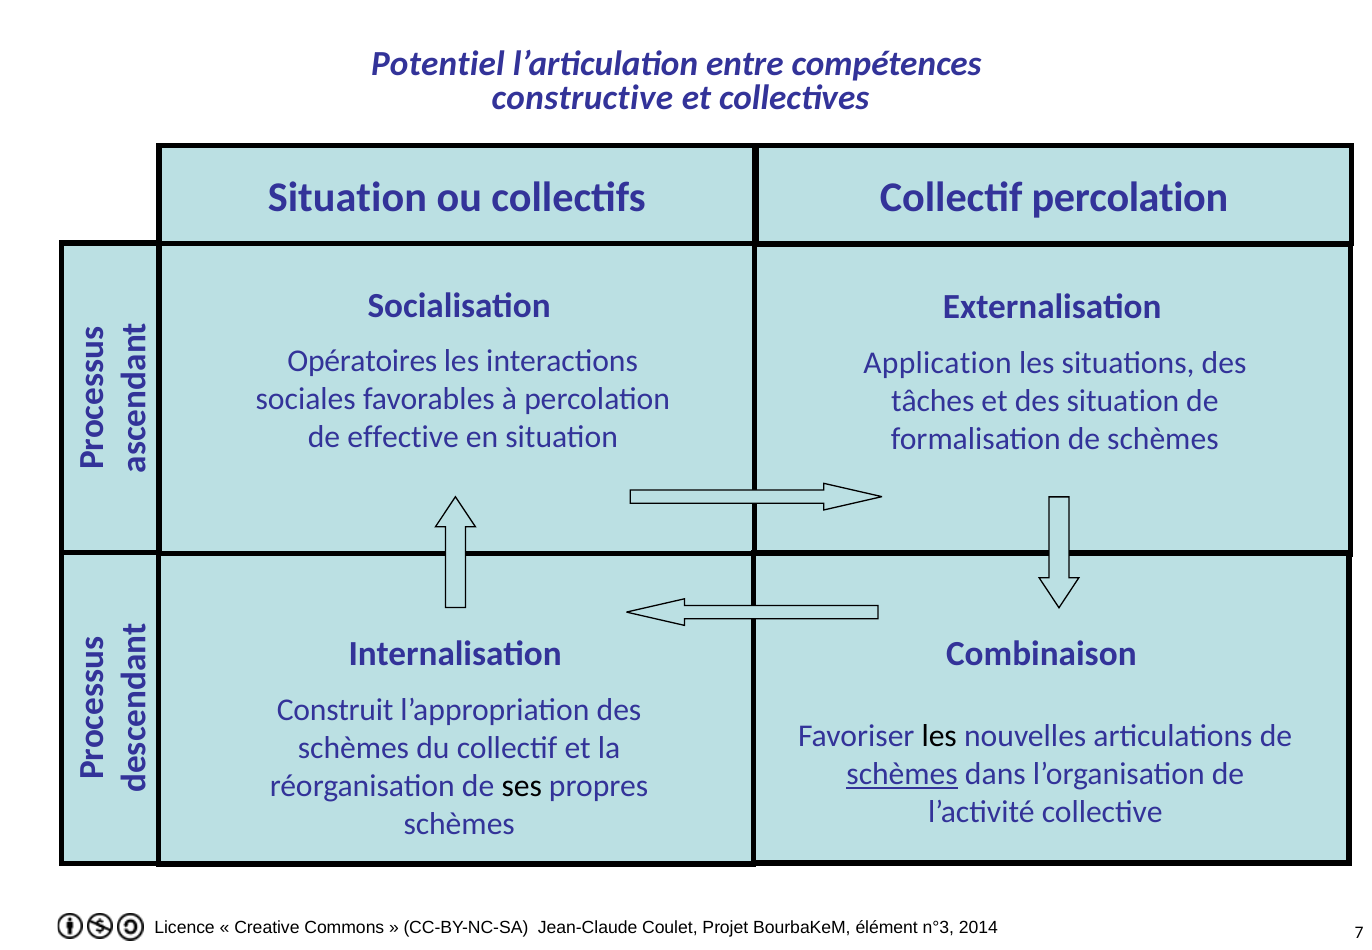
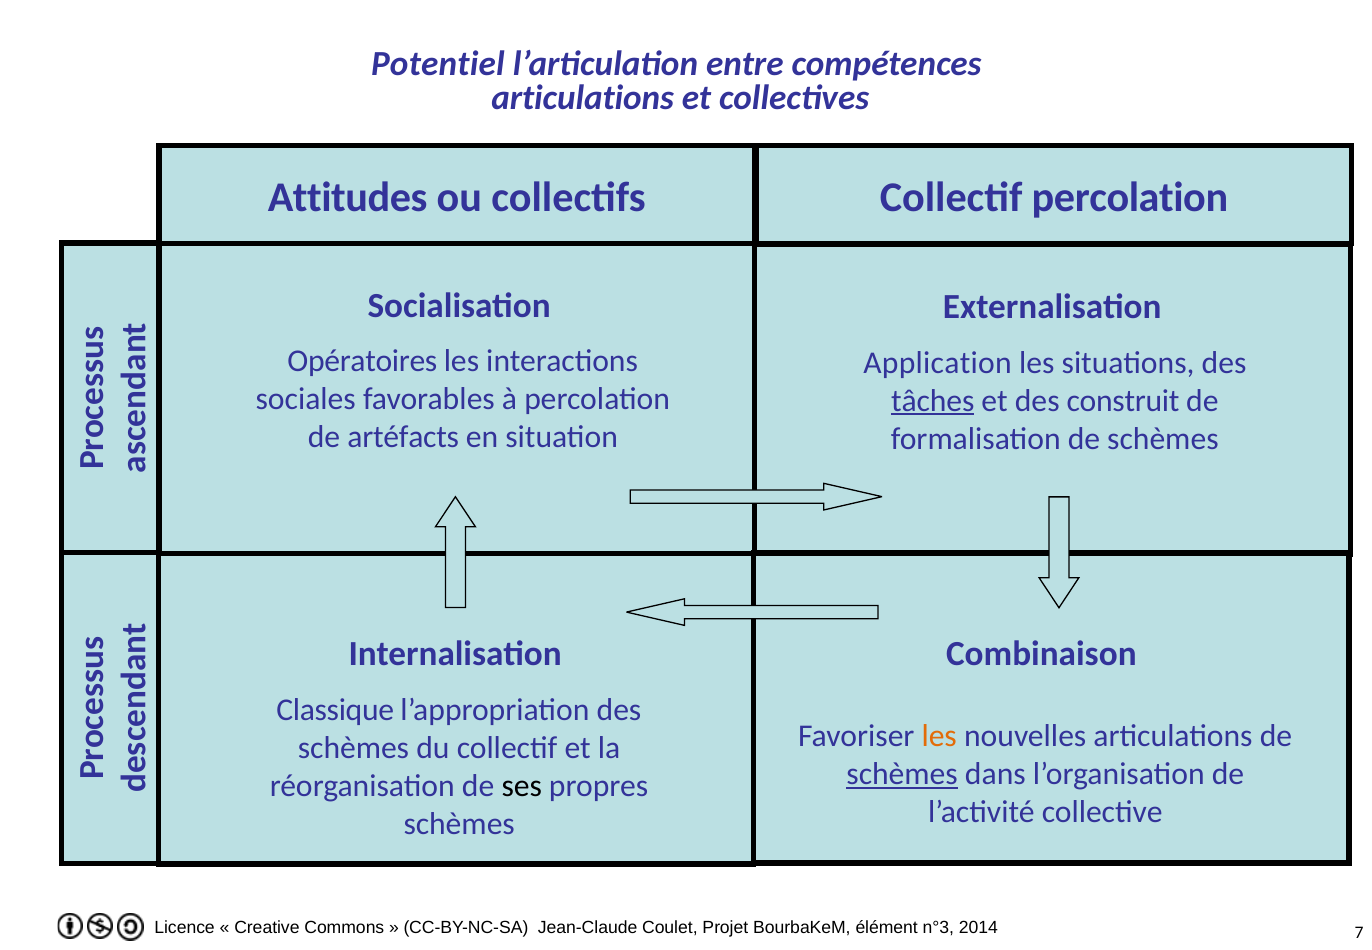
constructive at (582, 98): constructive -> articulations
Situation at (347, 198): Situation -> Attitudes
tâches underline: none -> present
des situation: situation -> construit
effective: effective -> artéfacts
Construit: Construit -> Classique
les at (939, 736) colour: black -> orange
